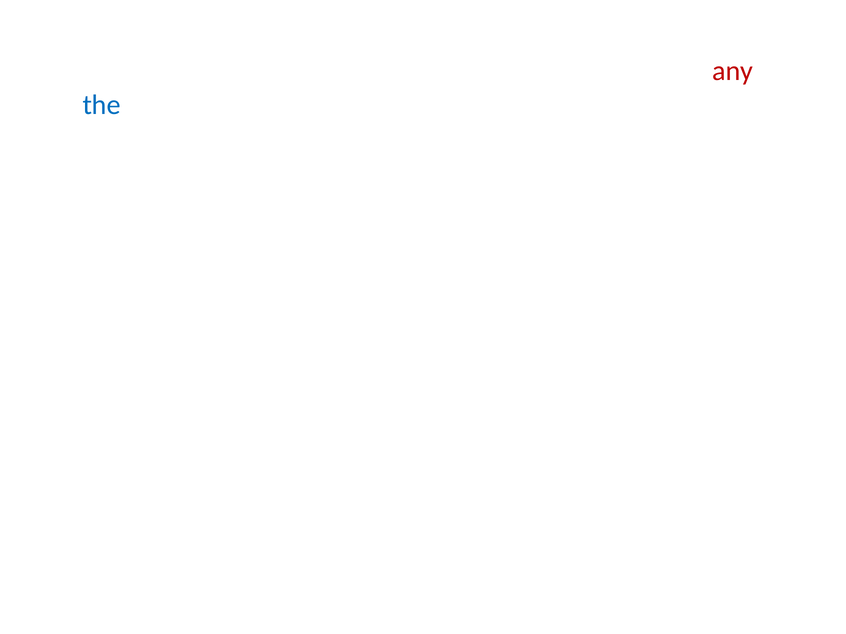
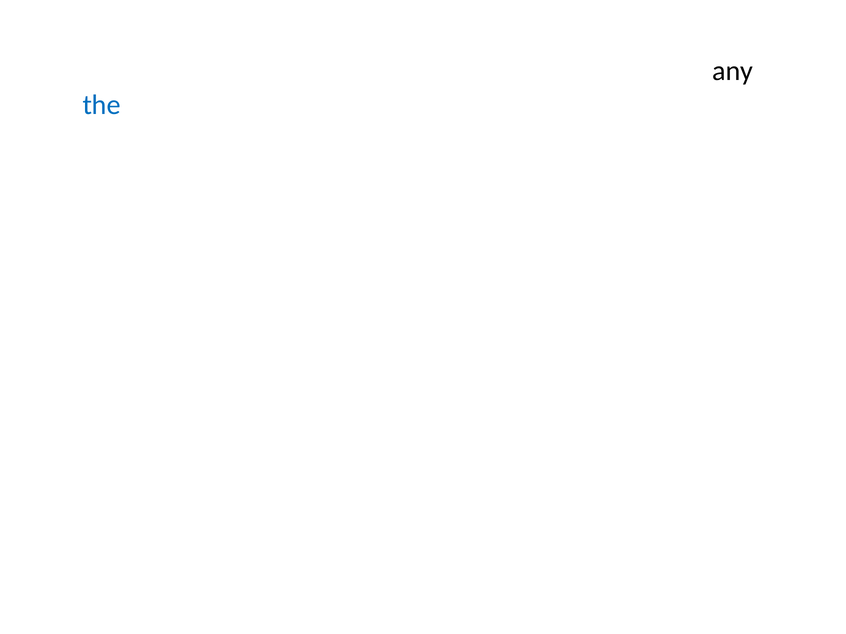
any colour: red -> black
